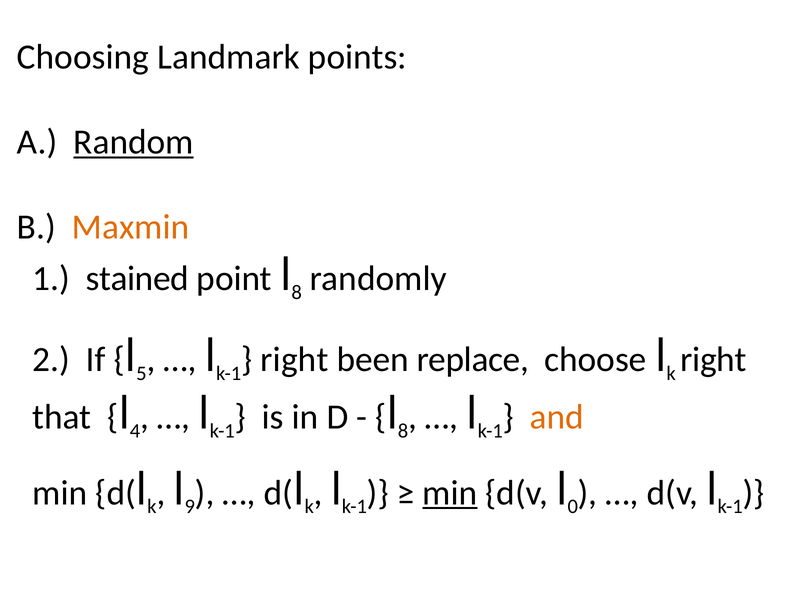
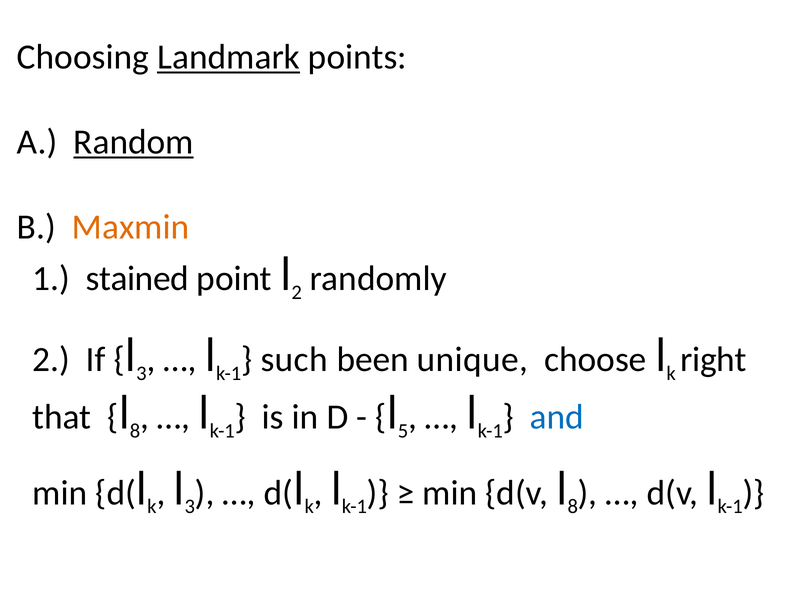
Landmark underline: none -> present
8 at (297, 292): 8 -> 2
5 at (141, 373): 5 -> 3
right at (294, 360): right -> such
replace: replace -> unique
4 at (135, 431): 4 -> 8
8 at (403, 431): 8 -> 5
and colour: orange -> blue
9 at (190, 506): 9 -> 3
min at (450, 493) underline: present -> none
0 at (573, 506): 0 -> 8
